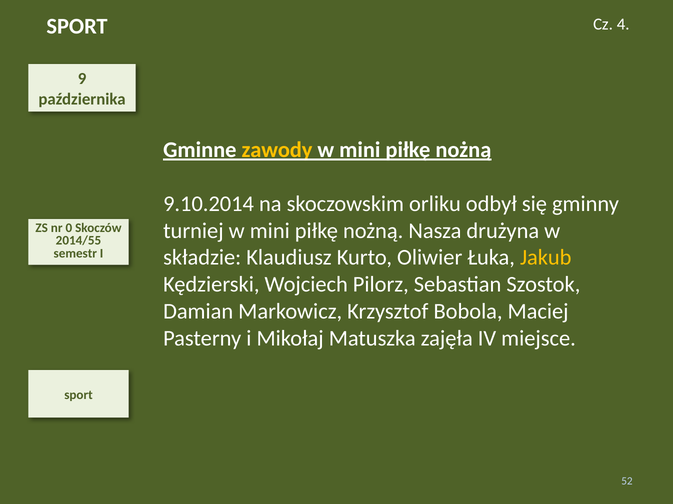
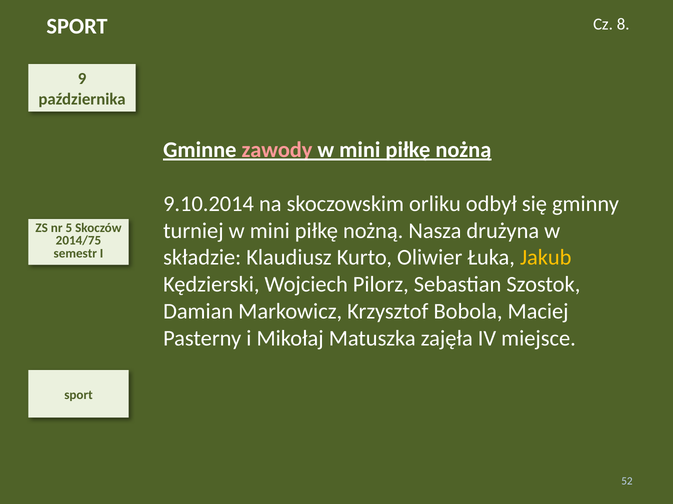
4: 4 -> 8
zawody colour: yellow -> pink
0: 0 -> 5
2014/55: 2014/55 -> 2014/75
